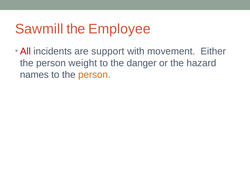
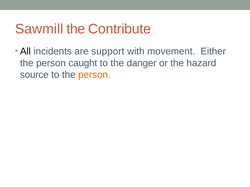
Employee: Employee -> Contribute
All colour: red -> black
weight: weight -> caught
names: names -> source
